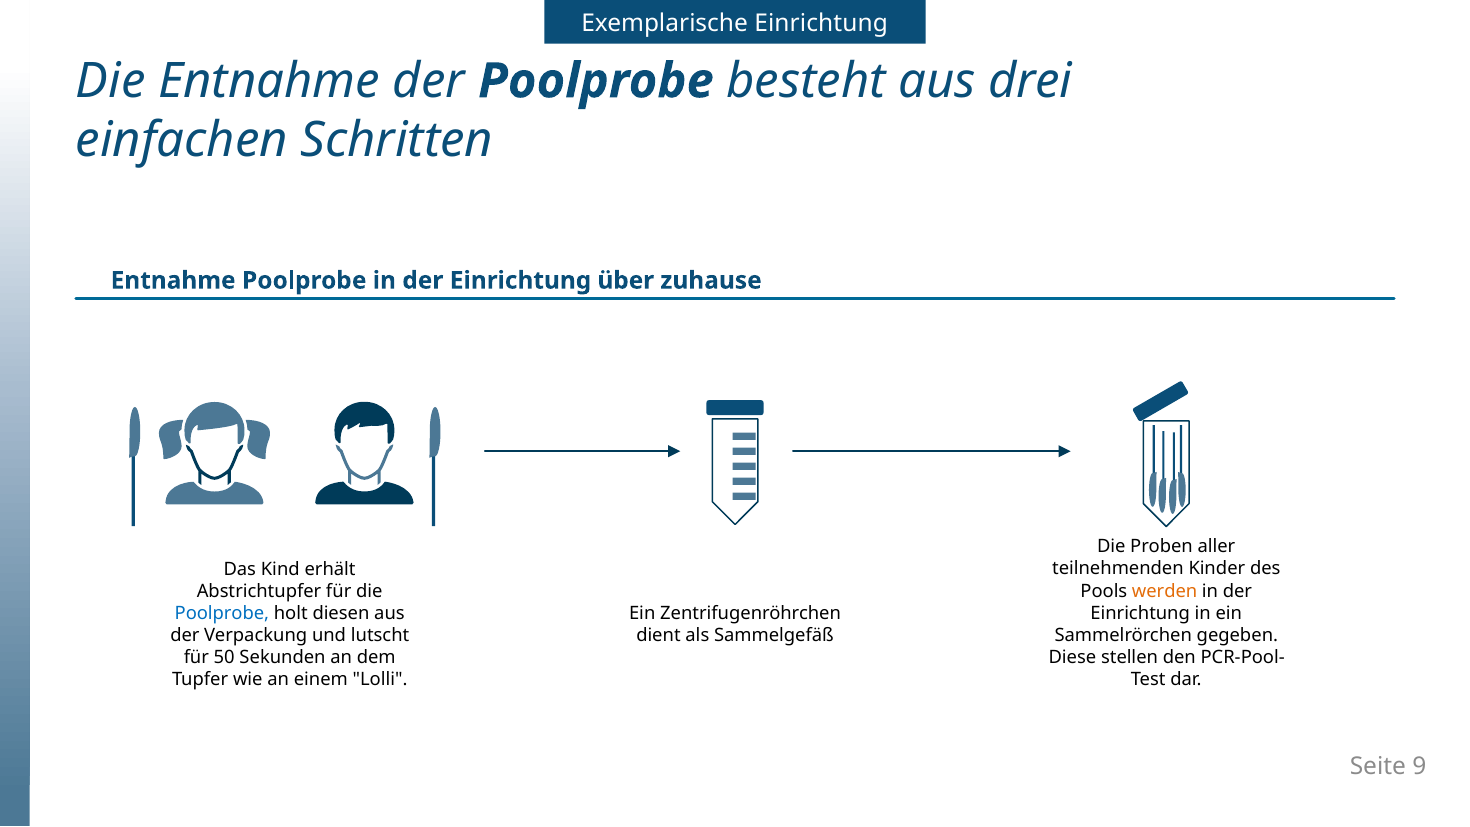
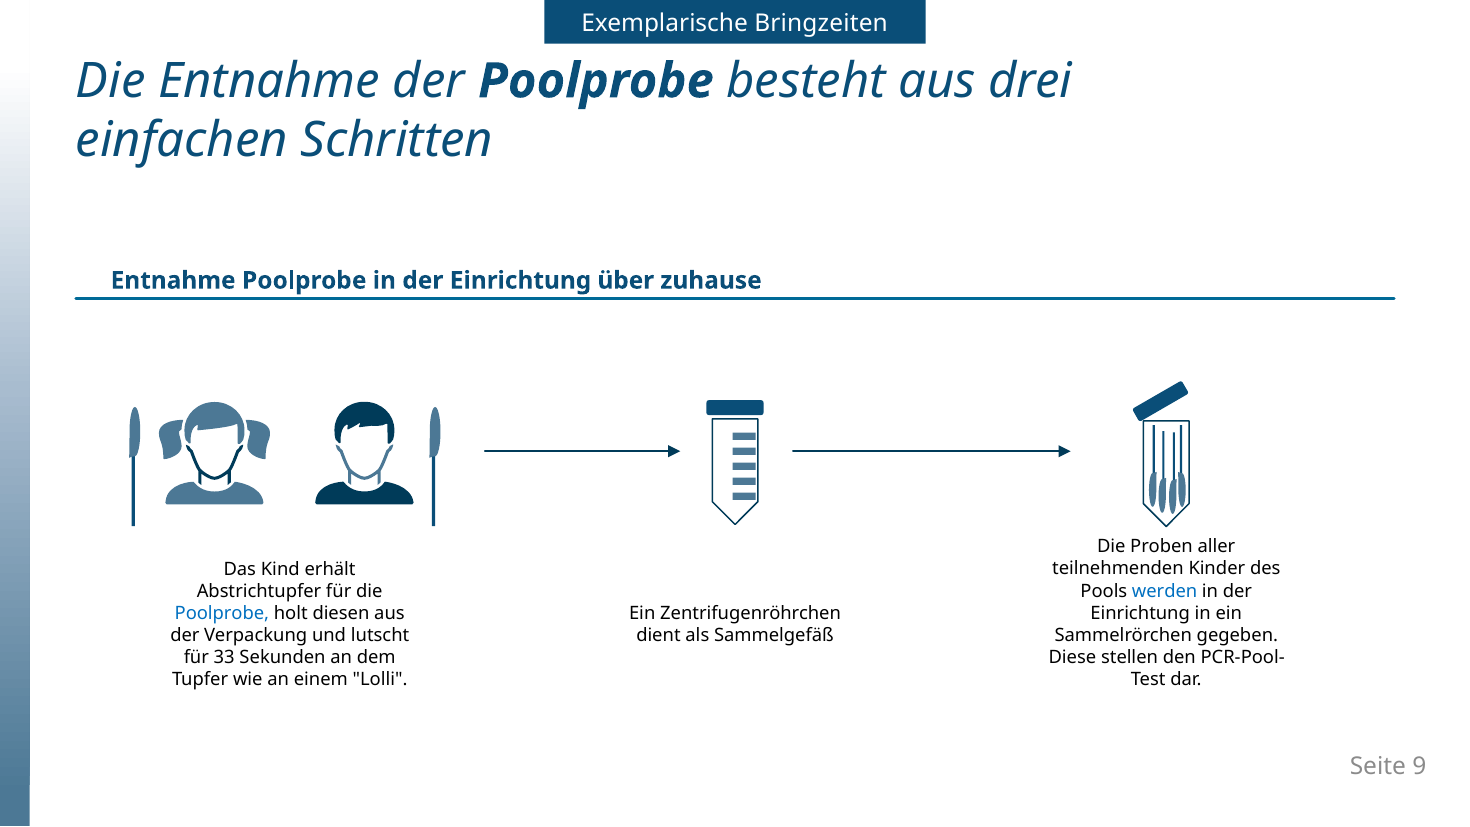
Exemplarische Einrichtung: Einrichtung -> Bringzeiten
werden colour: orange -> blue
50: 50 -> 33
